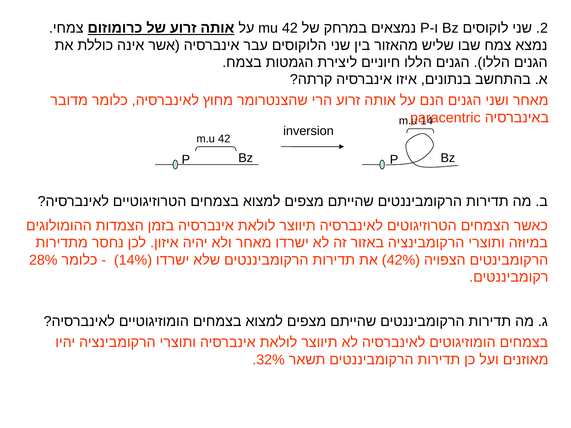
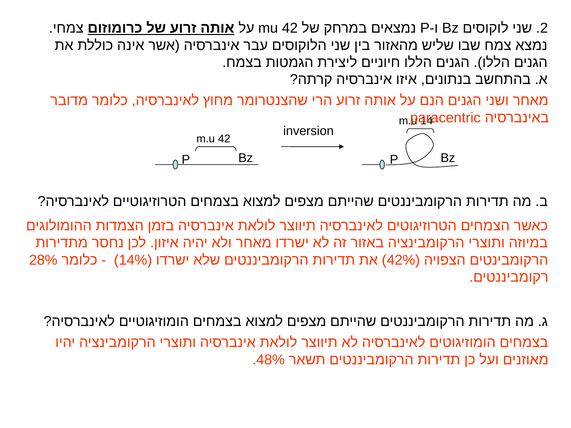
32%: 32% -> 48%
